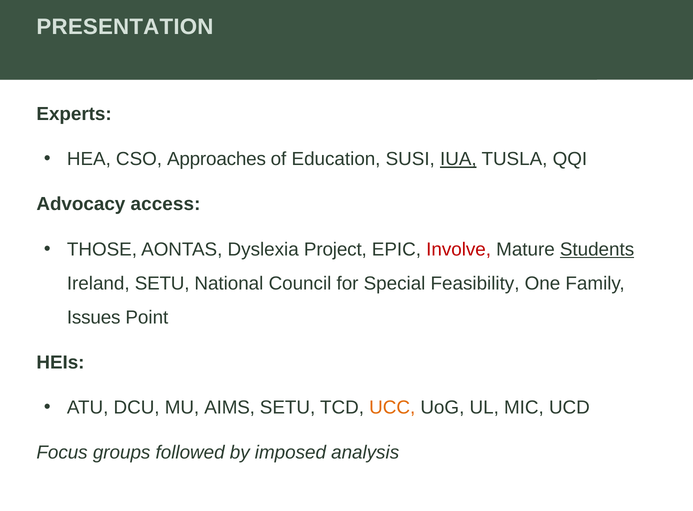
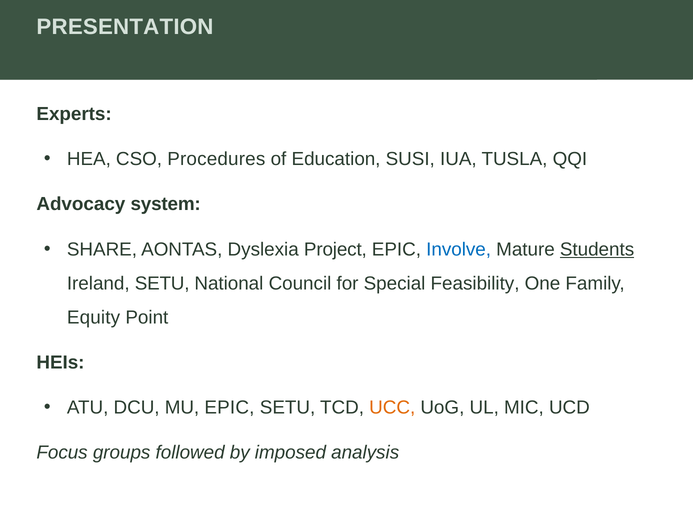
Approaches: Approaches -> Procedures
IUA underline: present -> none
access: access -> system
THOSE: THOSE -> SHARE
Involve colour: red -> blue
Issues: Issues -> Equity
MU AIMS: AIMS -> EPIC
